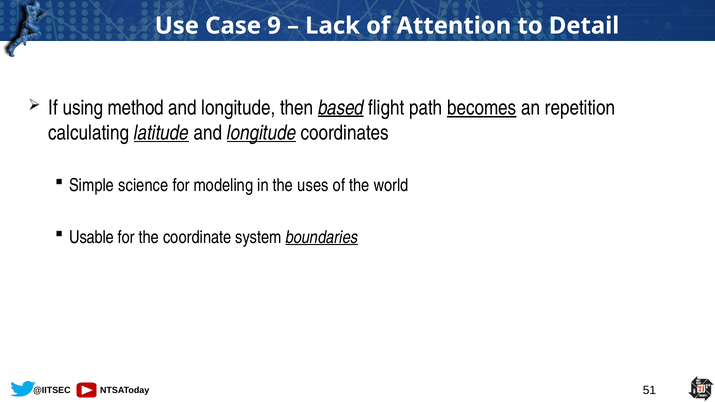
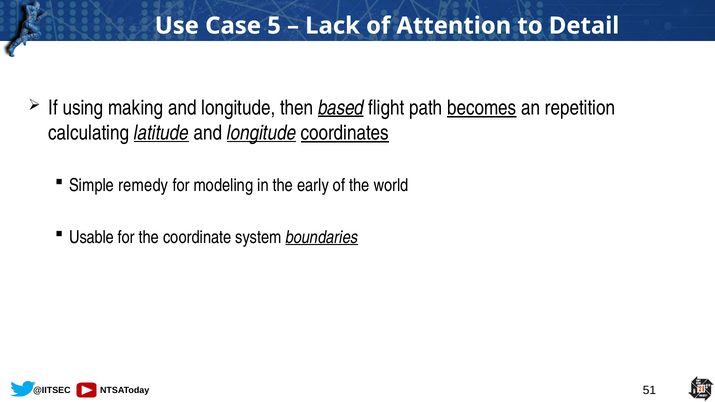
9: 9 -> 5
method: method -> making
coordinates underline: none -> present
science: science -> remedy
uses: uses -> early
